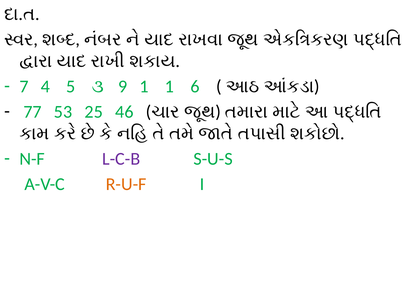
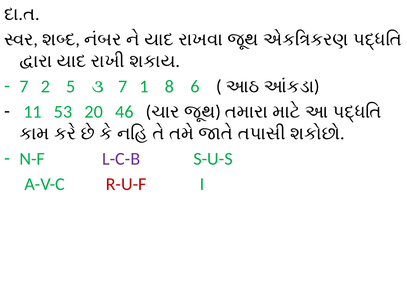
4: 4 -> 2
9 at (123, 87): 9 -> 7
1 1: 1 -> 8
77: 77 -> 11
25: 25 -> 20
R-U-F colour: orange -> red
